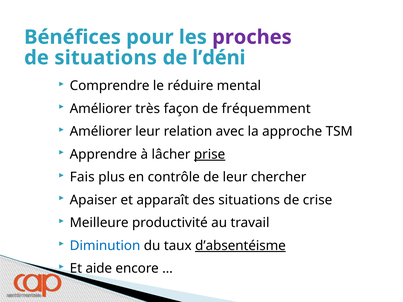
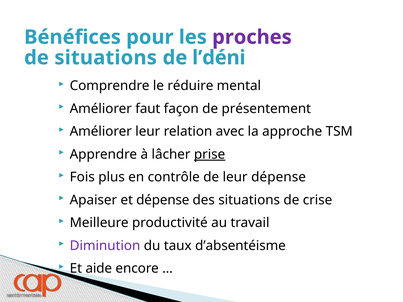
très: très -> faut
fréquemment: fréquemment -> présentement
Fais: Fais -> Fois
leur chercher: chercher -> dépense
et apparaît: apparaît -> dépense
Diminution colour: blue -> purple
d’absentéisme underline: present -> none
